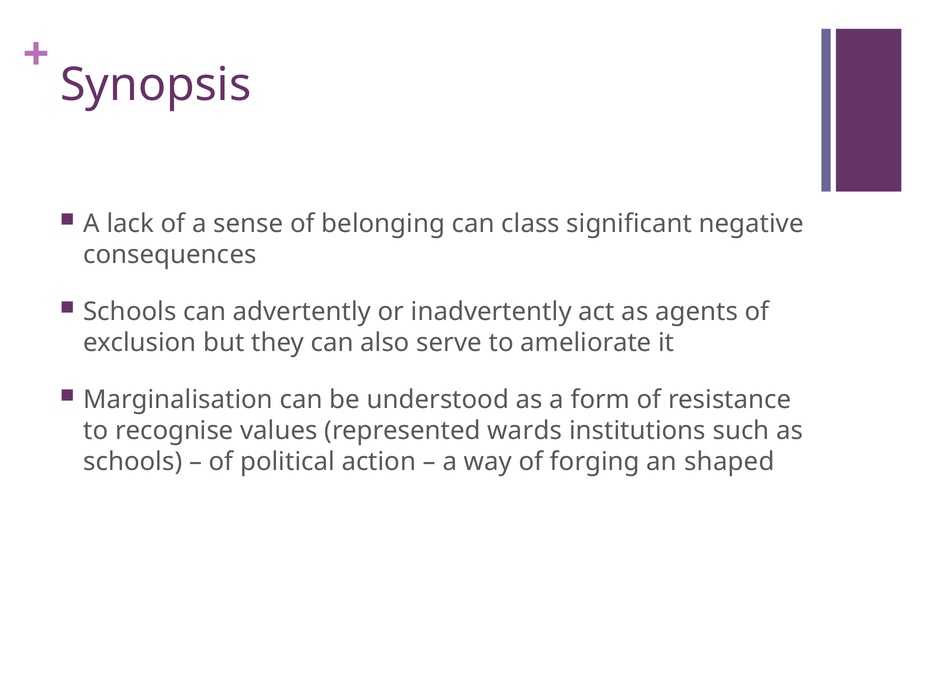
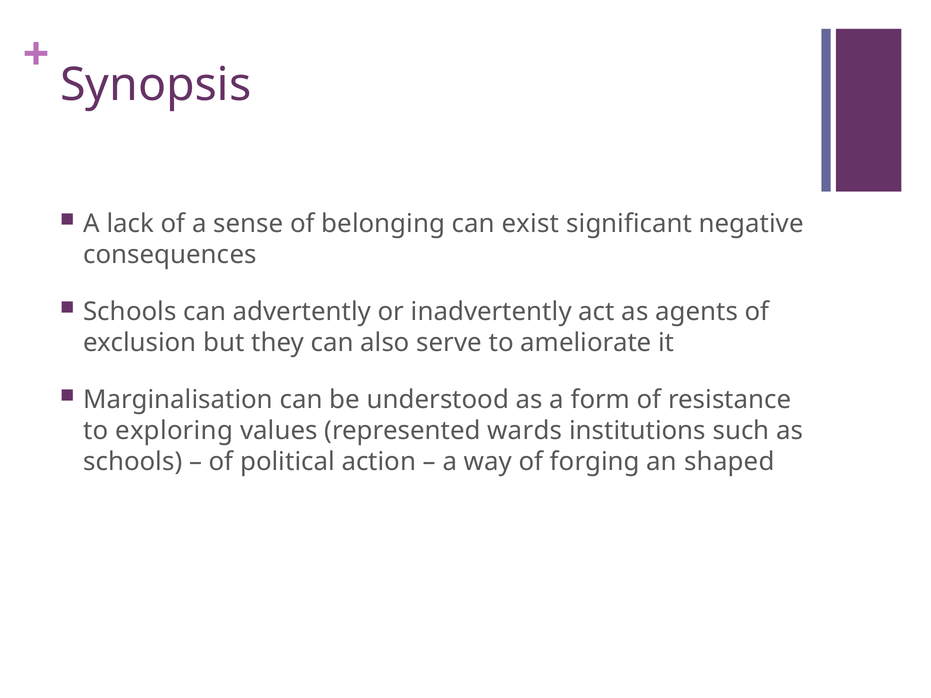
class: class -> exist
recognise: recognise -> exploring
